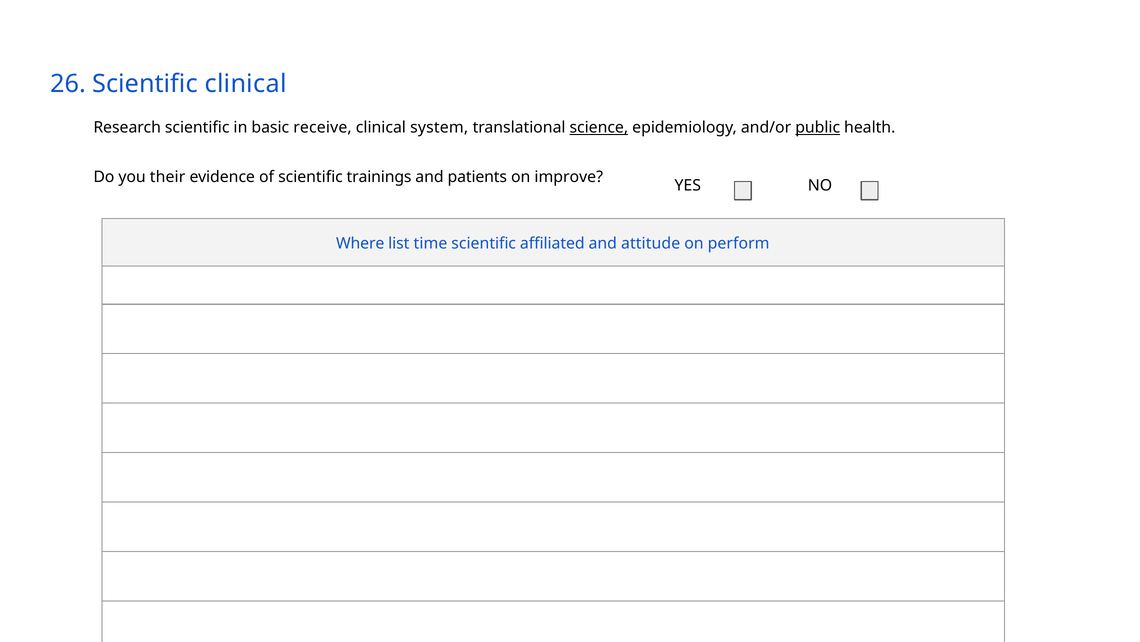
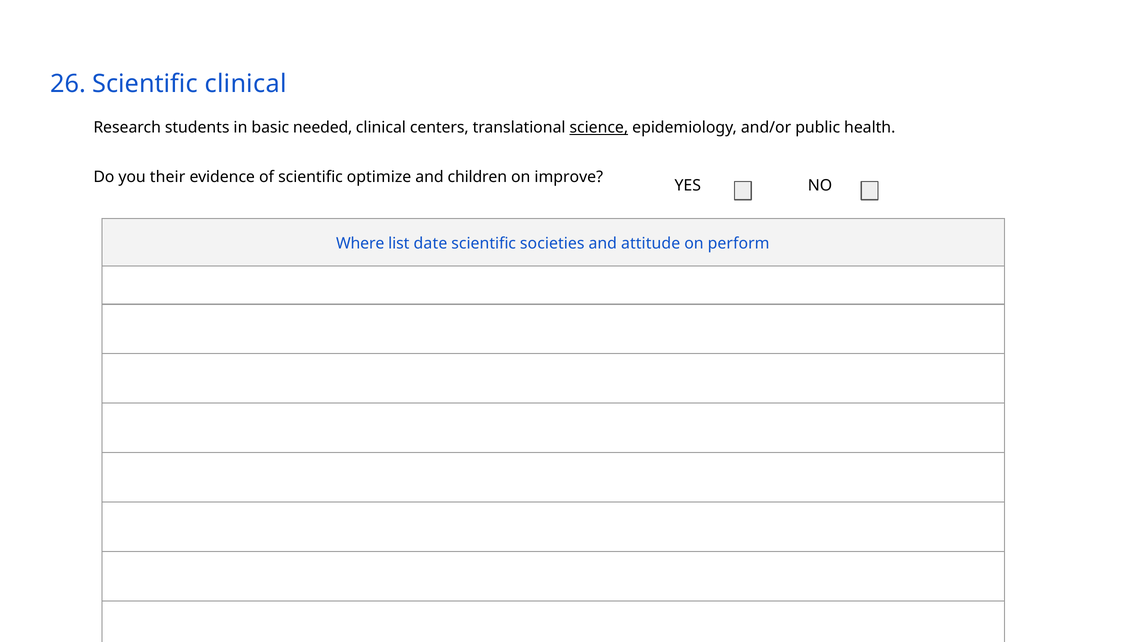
Research scientific: scientific -> students
receive: receive -> needed
system: system -> centers
public underline: present -> none
trainings: trainings -> optimize
patients: patients -> children
time: time -> date
affiliated: affiliated -> societies
